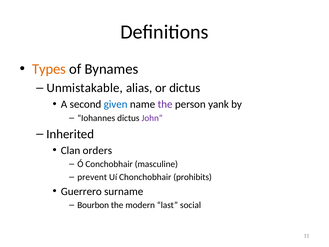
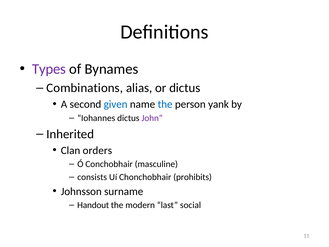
Types colour: orange -> purple
Unmistakable: Unmistakable -> Combinations
the at (165, 104) colour: purple -> blue
prevent: prevent -> consists
Guerrero: Guerrero -> Johnsson
Bourbon: Bourbon -> Handout
